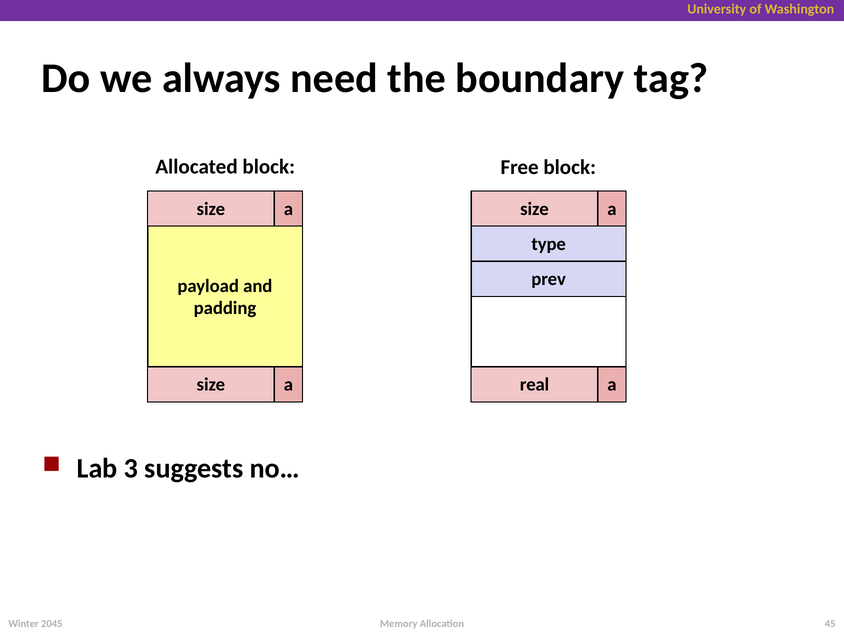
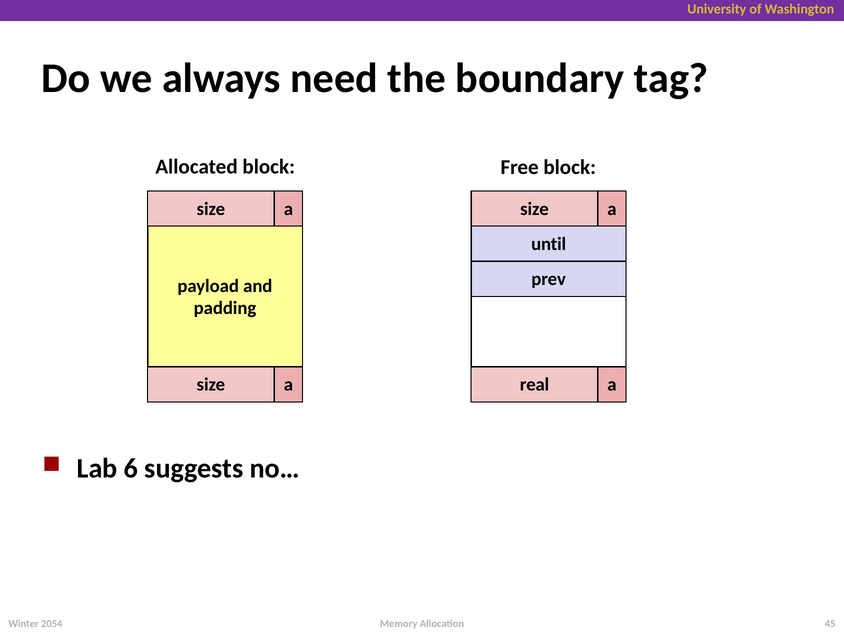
type: type -> until
3: 3 -> 6
2045: 2045 -> 2054
